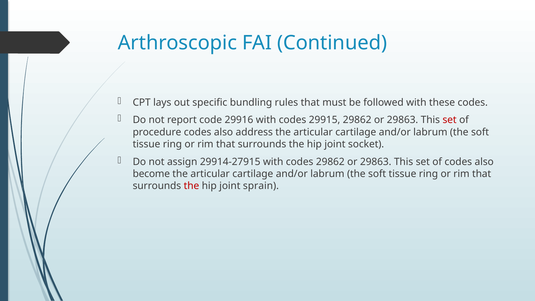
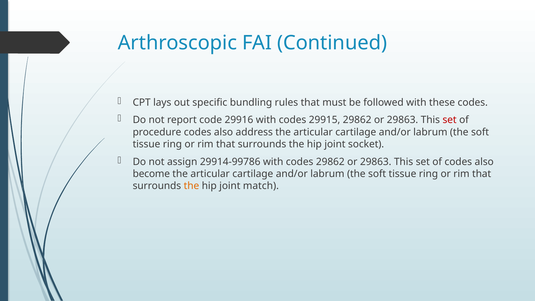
29914-27915: 29914-27915 -> 29914-99786
the at (191, 186) colour: red -> orange
sprain: sprain -> match
